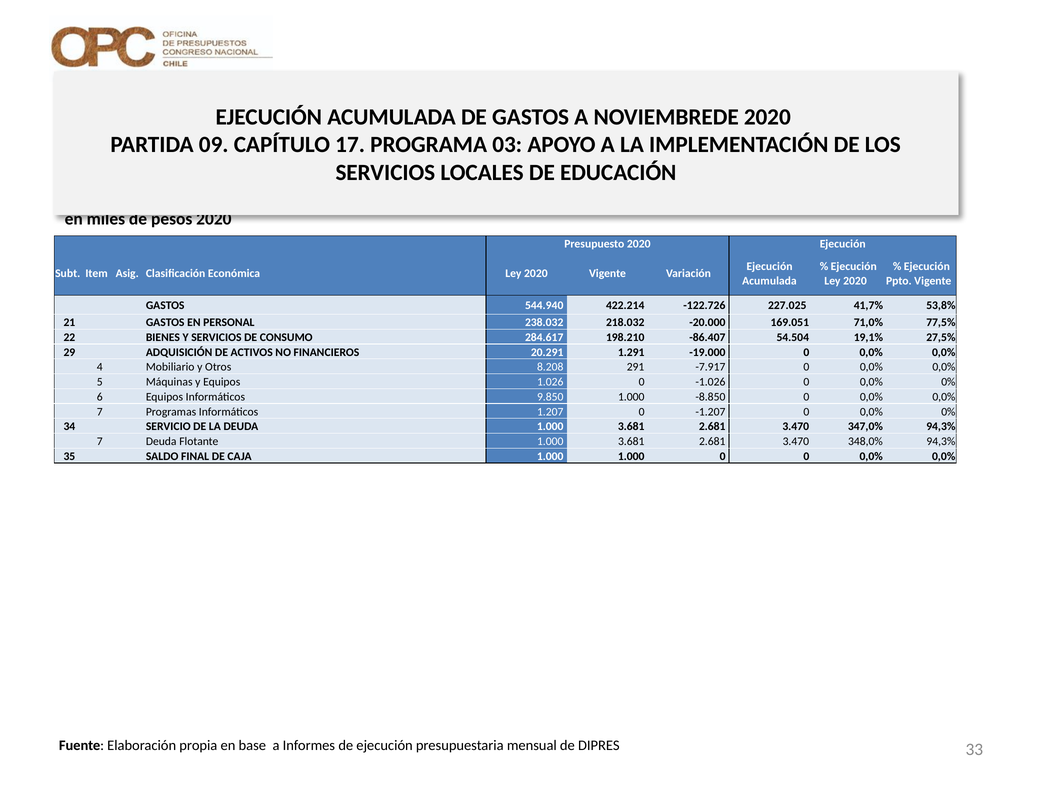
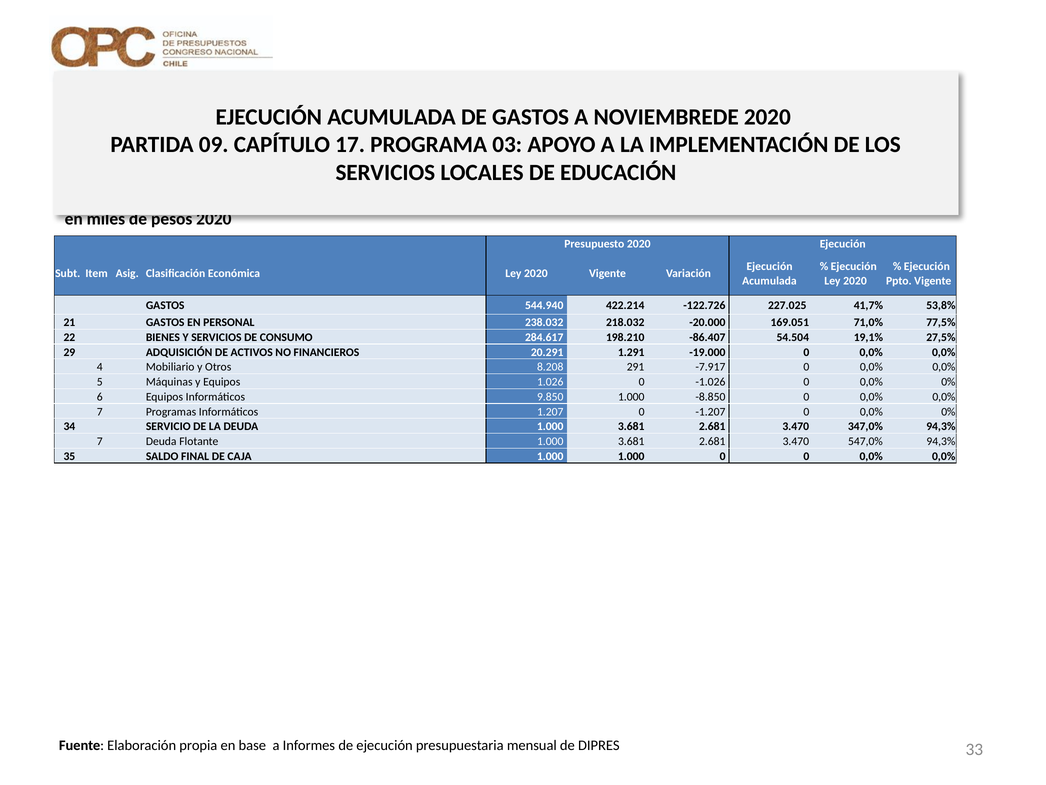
348,0%: 348,0% -> 547,0%
